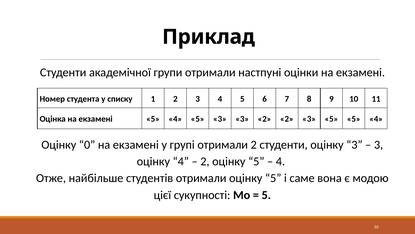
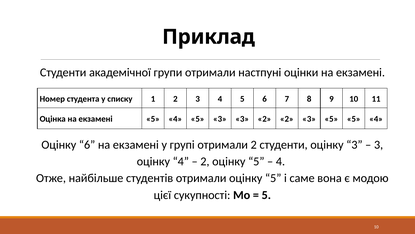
Оцiнку 0: 0 -> 6
